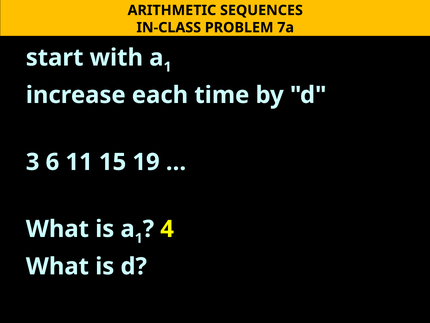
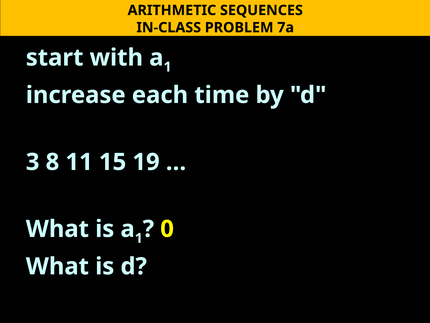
6: 6 -> 8
4: 4 -> 0
